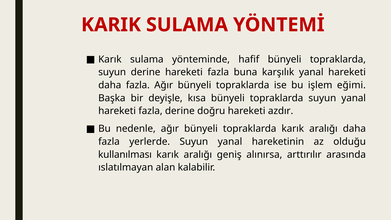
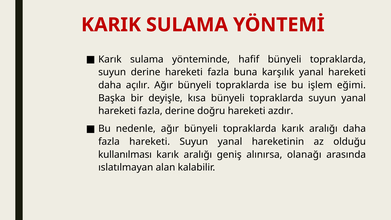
fazla at (138, 85): fazla -> açılır
fazla yerlerde: yerlerde -> hareketi
arttırılır: arttırılır -> olanağı
